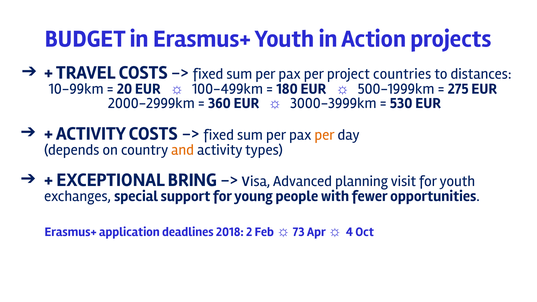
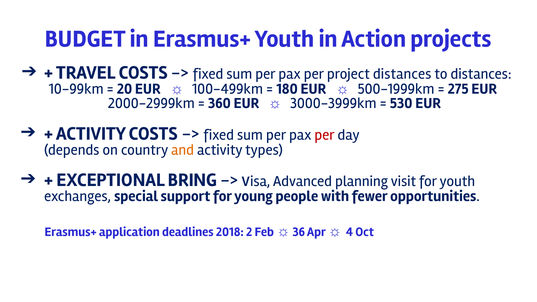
project countries: countries -> distances
per at (325, 135) colour: orange -> red
73: 73 -> 36
